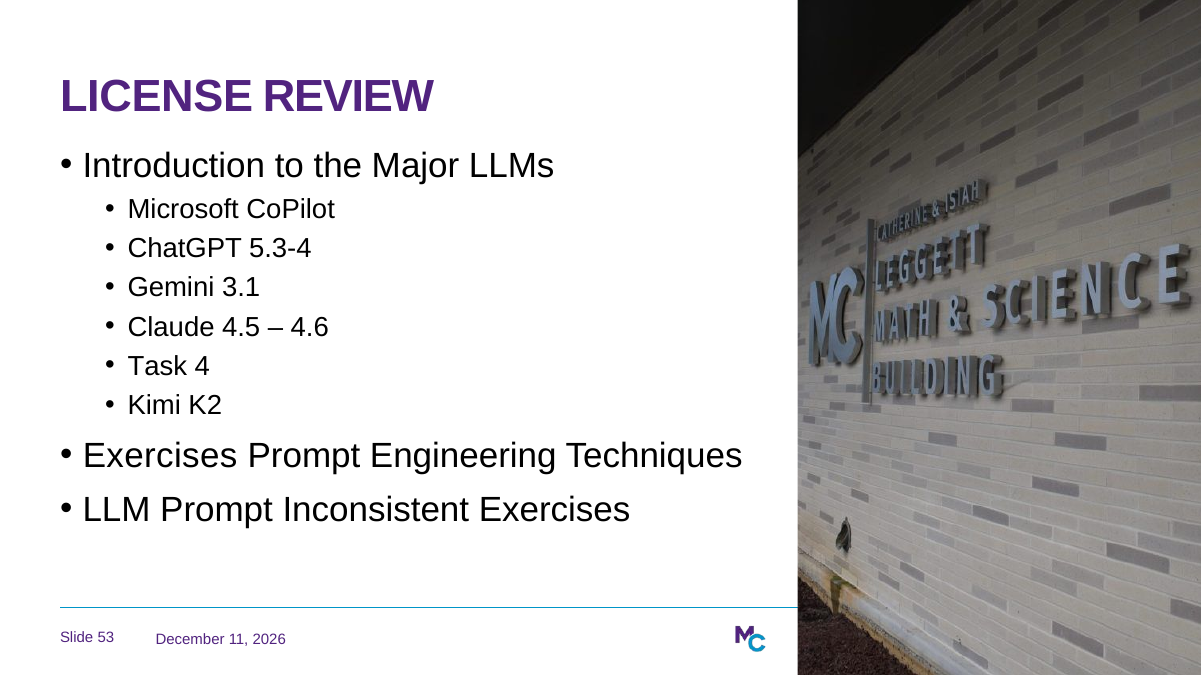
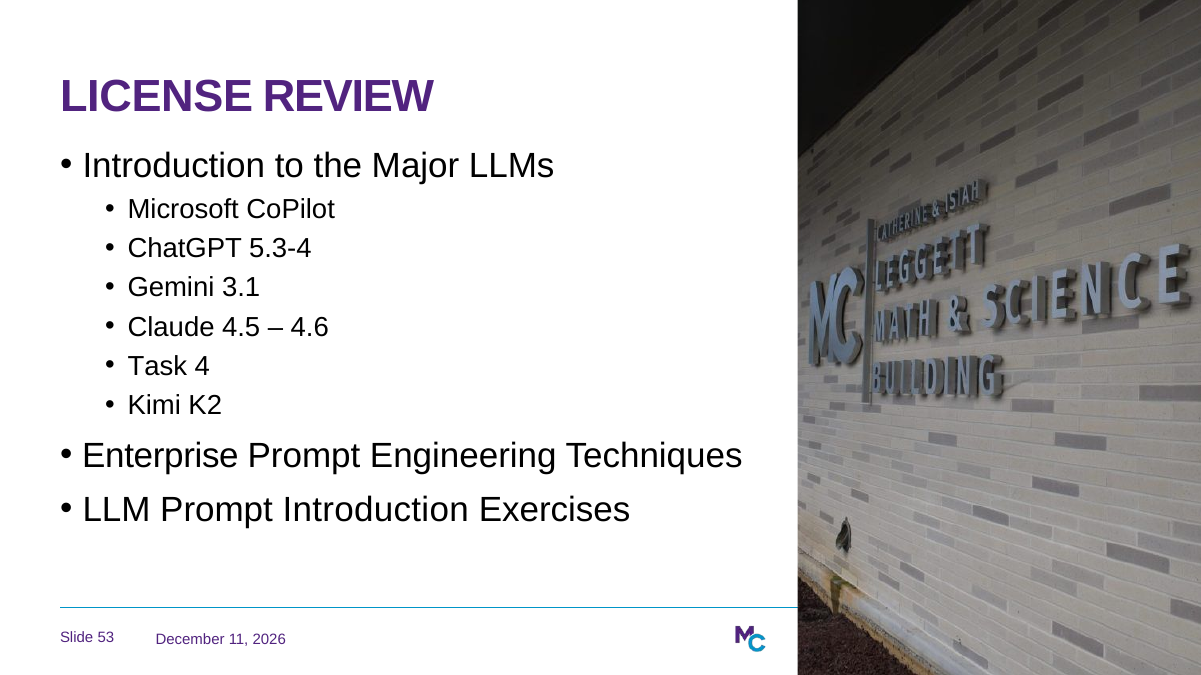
Exercises at (160, 456): Exercises -> Enterprise
Prompt Inconsistent: Inconsistent -> Introduction
